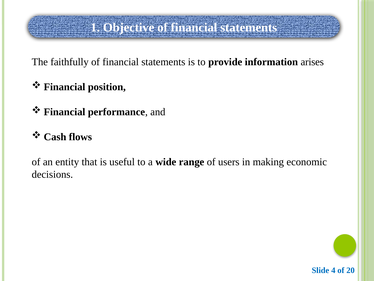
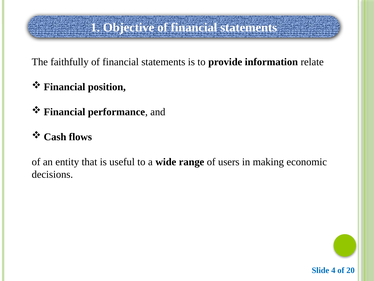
arises: arises -> relate
